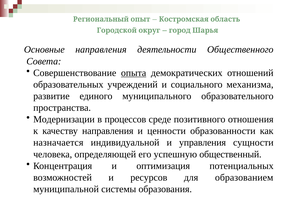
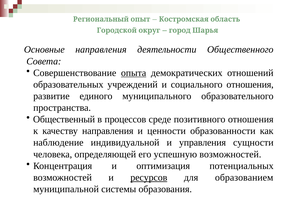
социального механизма: механизма -> отношения
Модернизации: Модернизации -> Общественный
назначается: назначается -> наблюдение
успешную общественный: общественный -> возможностей
ресурсов underline: none -> present
